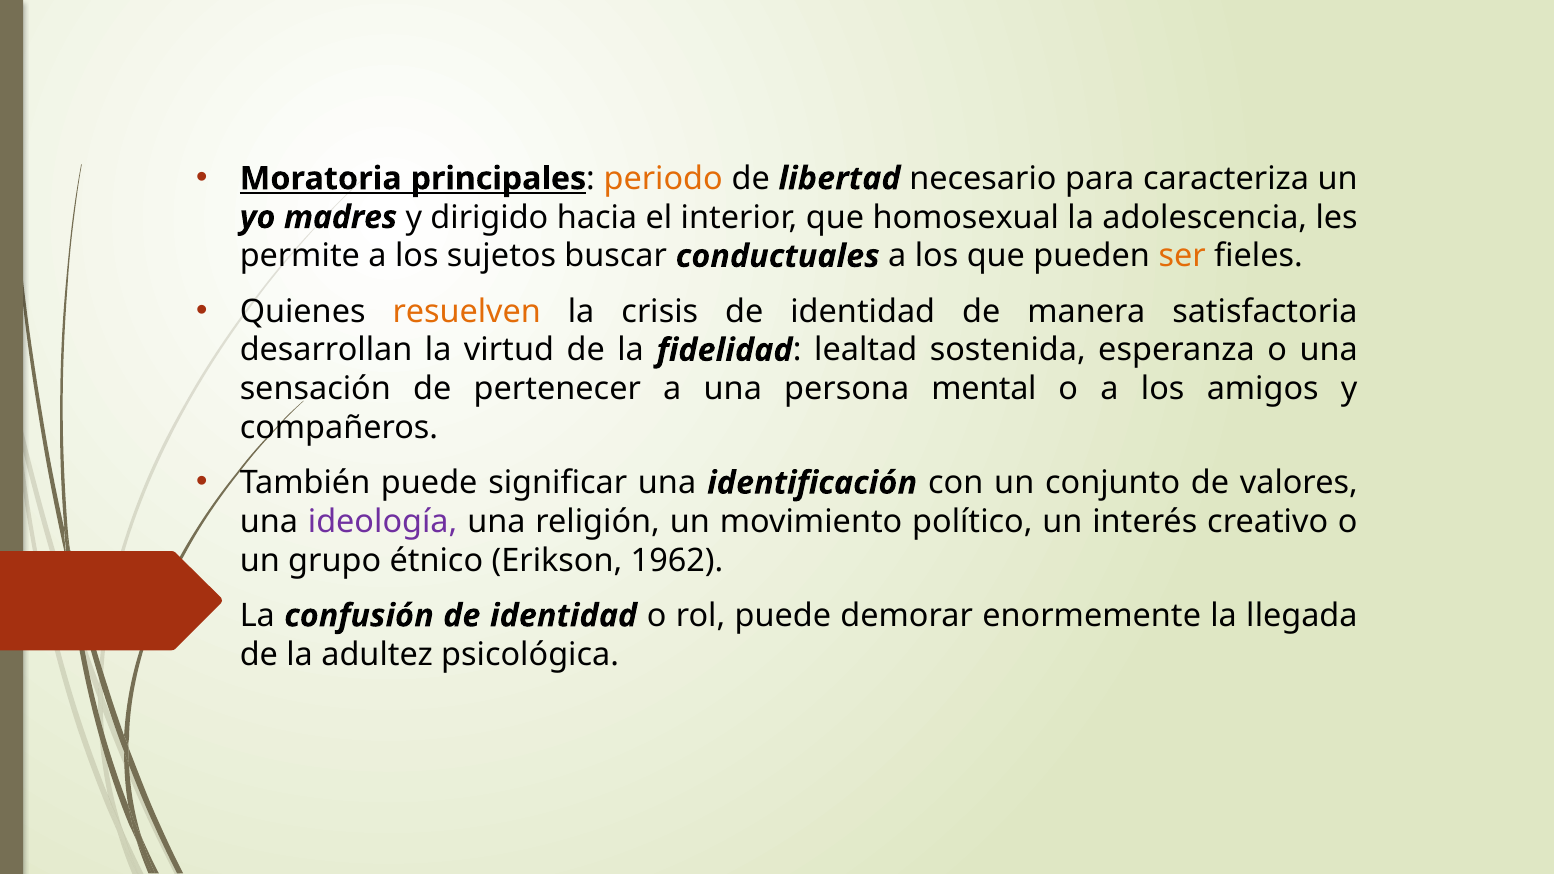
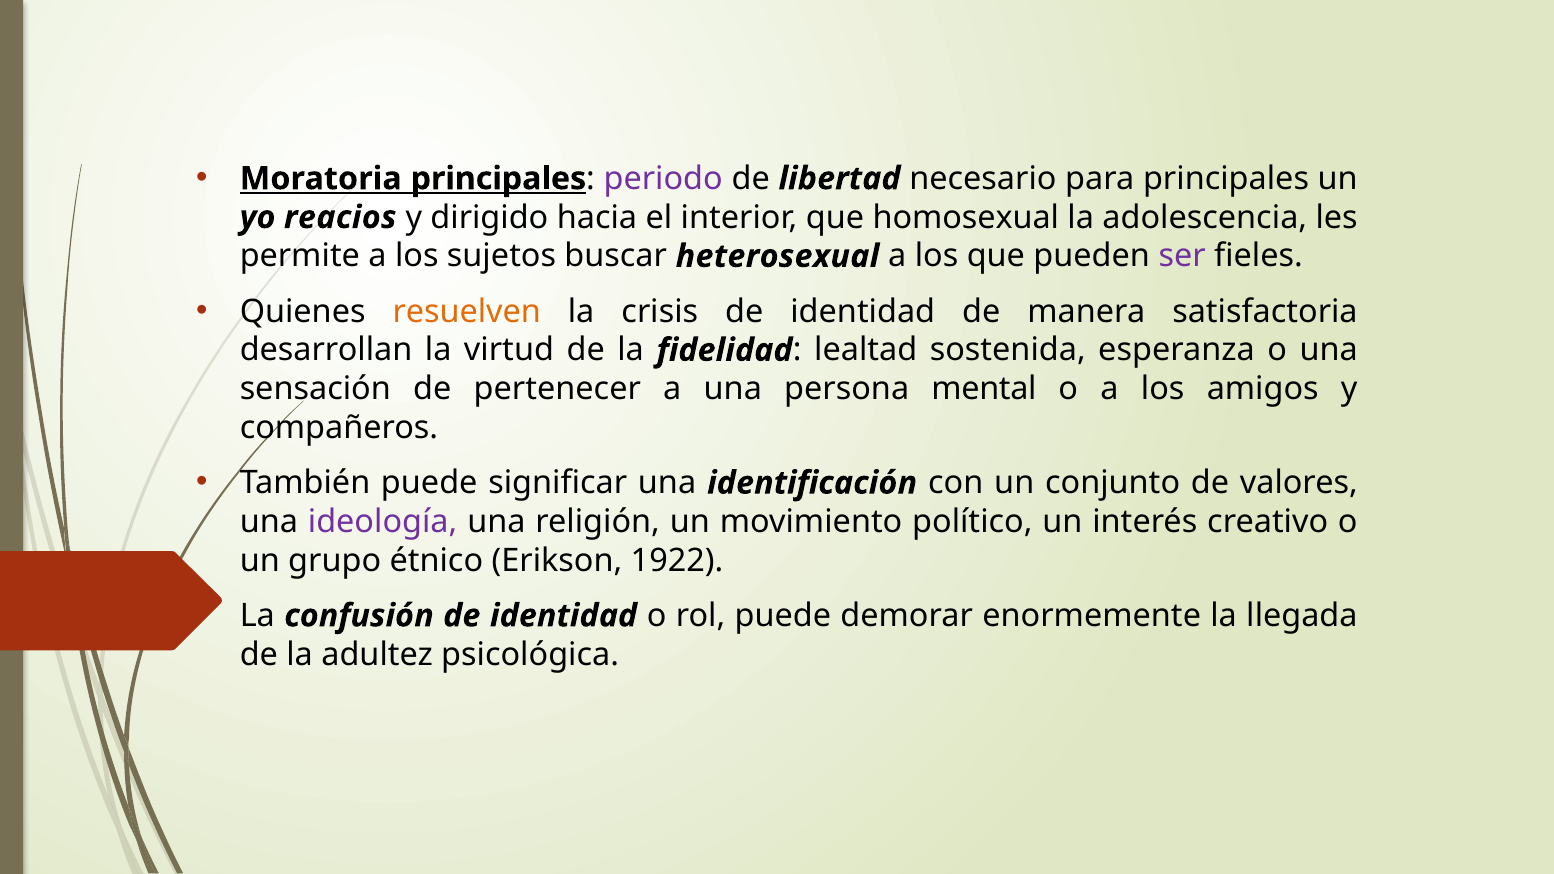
periodo colour: orange -> purple
para caracteriza: caracteriza -> principales
madres: madres -> reacios
conductuales: conductuales -> heterosexual
ser colour: orange -> purple
1962: 1962 -> 1922
